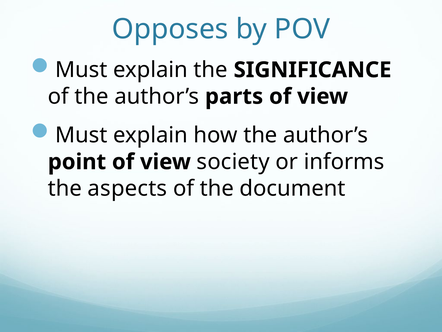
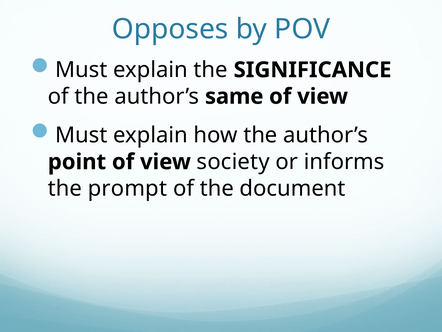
parts: parts -> same
aspects: aspects -> prompt
